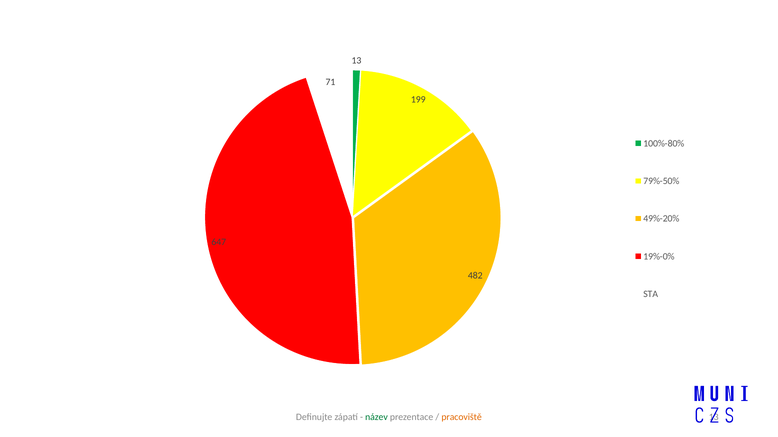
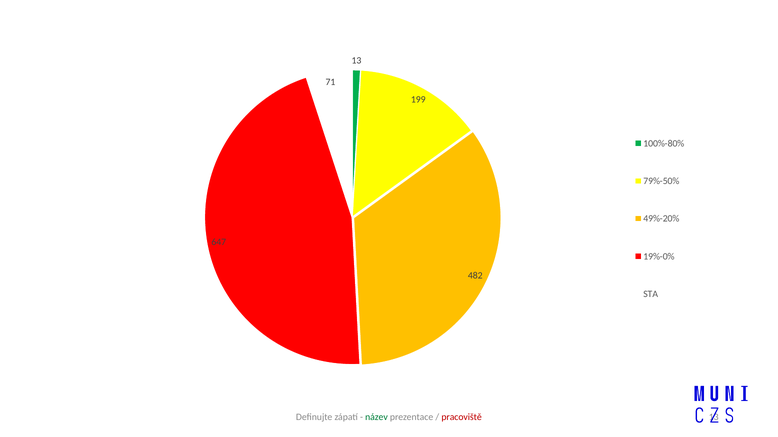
pracoviště colour: orange -> red
